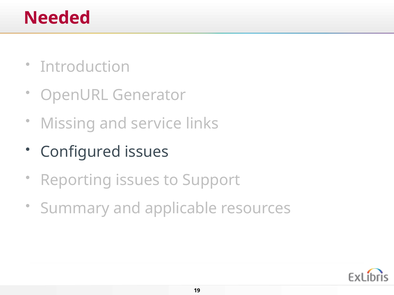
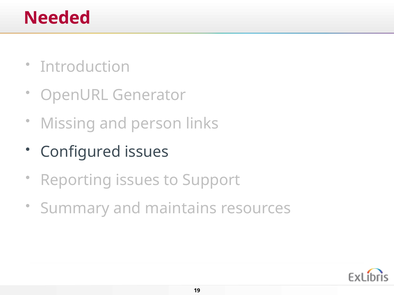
service: service -> person
applicable: applicable -> maintains
